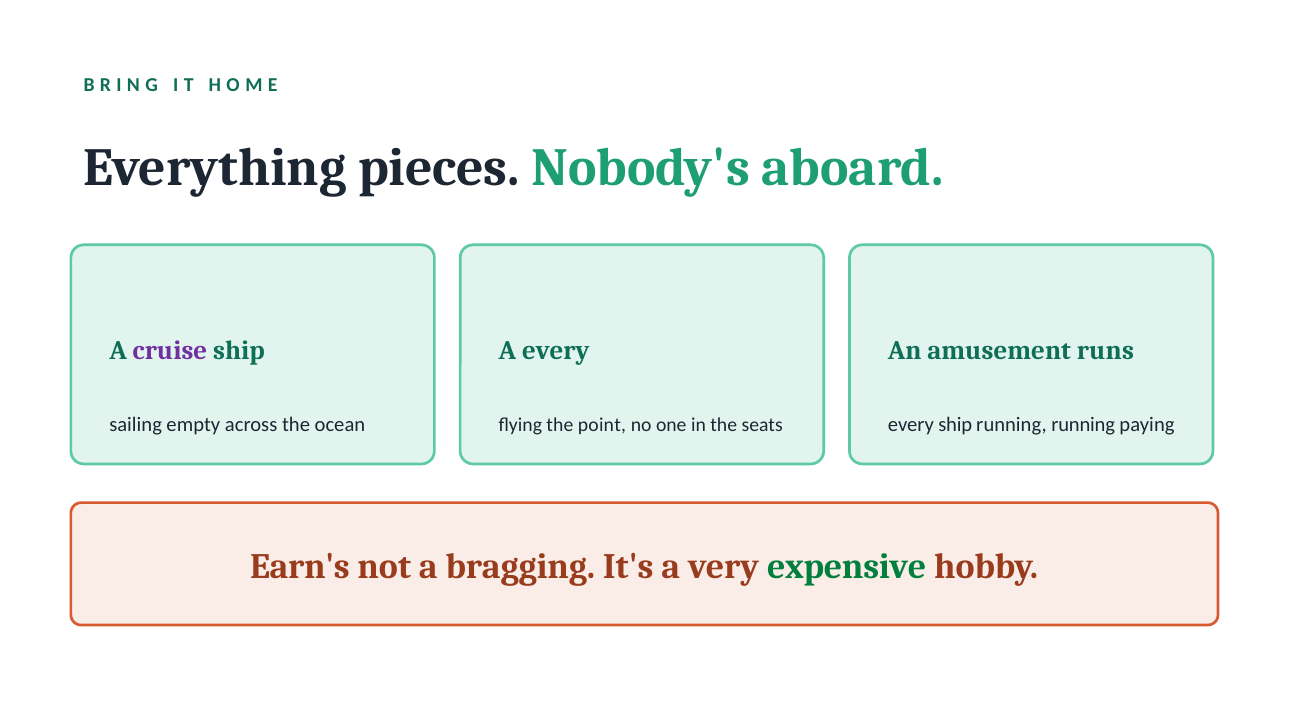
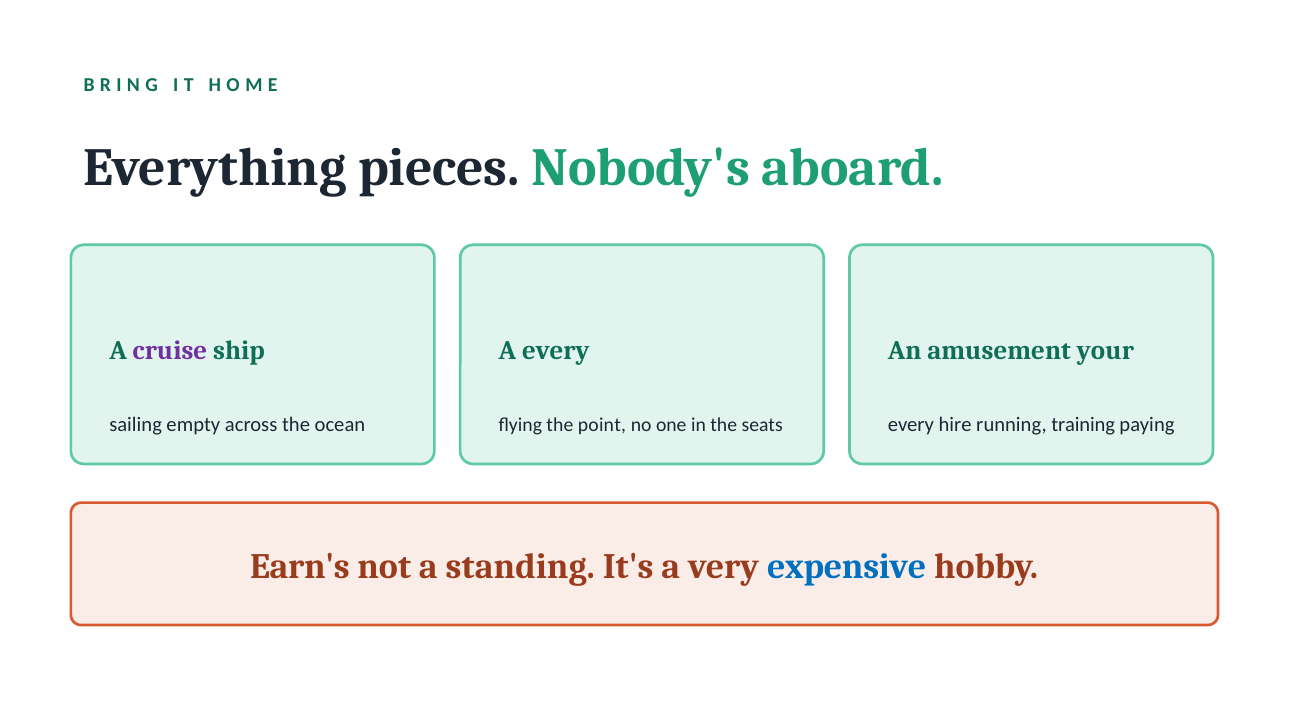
runs: runs -> your
every ship: ship -> hire
running running: running -> training
bragging: bragging -> standing
expensive colour: green -> blue
